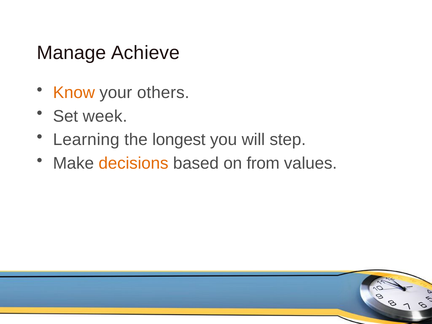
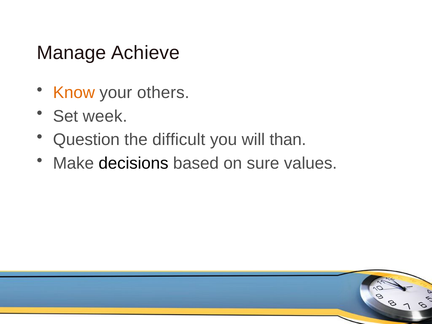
Learning: Learning -> Question
longest: longest -> difficult
step: step -> than
decisions colour: orange -> black
from: from -> sure
